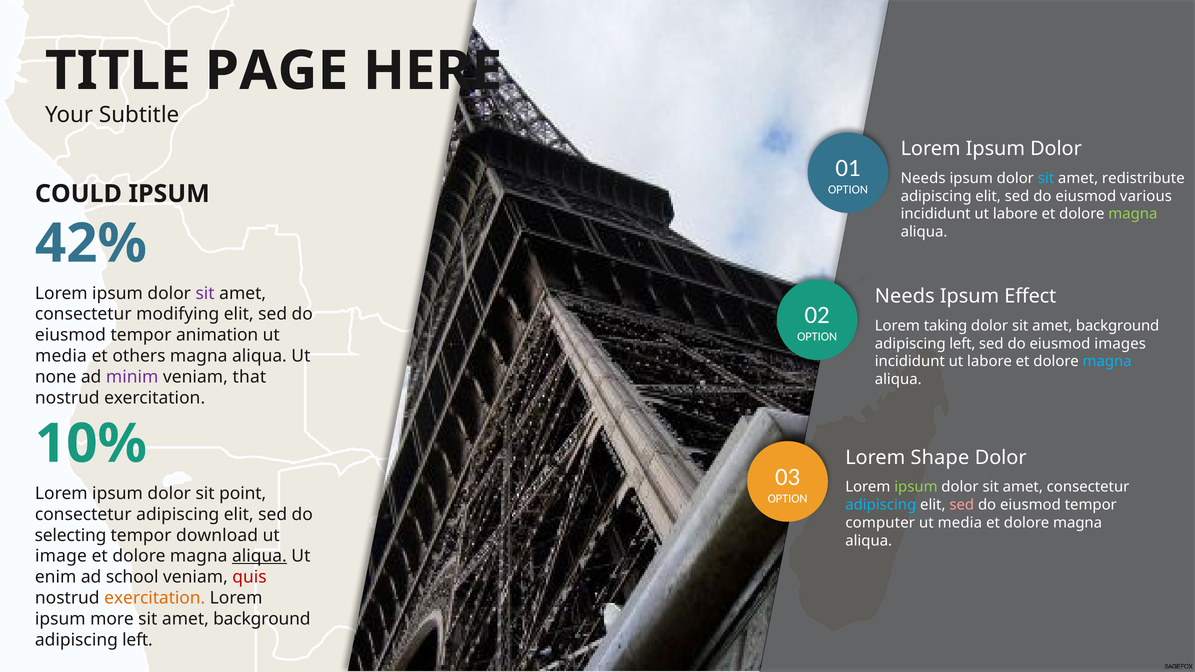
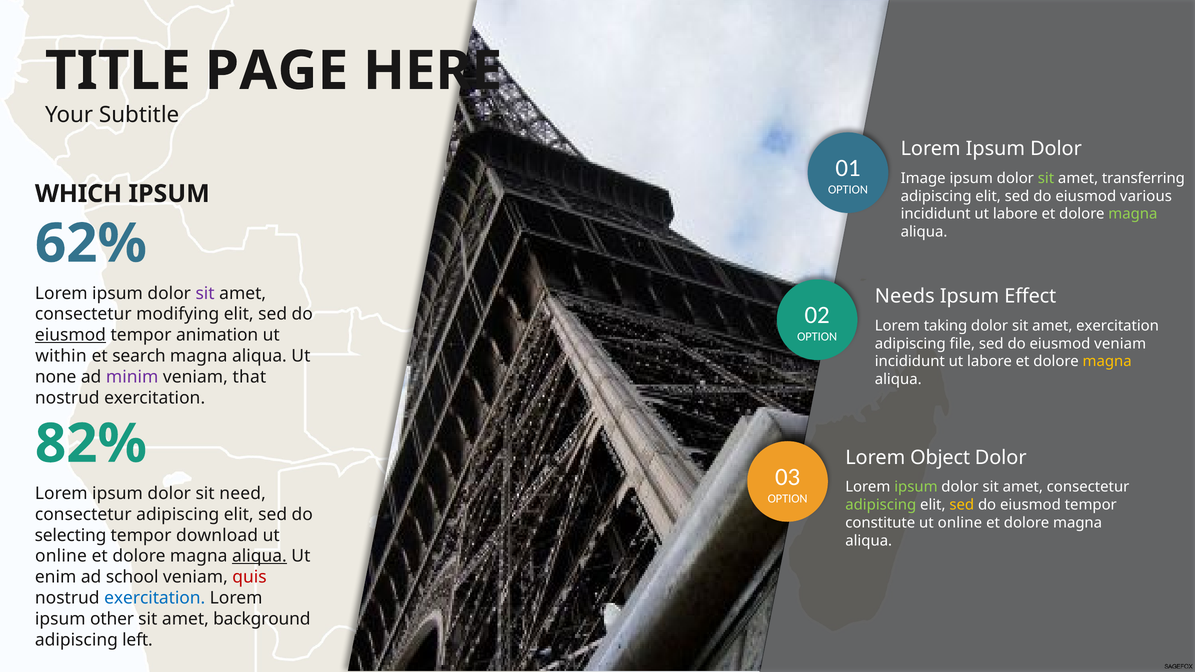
Needs at (923, 178): Needs -> Image
sit at (1046, 178) colour: light blue -> light green
redistribute: redistribute -> transferring
COULD: COULD -> WHICH
42%: 42% -> 62%
dolor sit amet background: background -> exercitation
eiusmod at (70, 335) underline: none -> present
left at (962, 344): left -> file
eiusmod images: images -> veniam
media at (61, 356): media -> within
others: others -> search
magna at (1107, 362) colour: light blue -> yellow
10%: 10% -> 82%
Shape: Shape -> Object
point: point -> need
adipiscing at (881, 505) colour: light blue -> light green
sed at (962, 505) colour: pink -> yellow
computer: computer -> constitute
media at (960, 523): media -> online
image at (61, 556): image -> online
exercitation at (155, 598) colour: orange -> blue
more: more -> other
